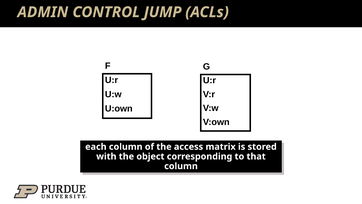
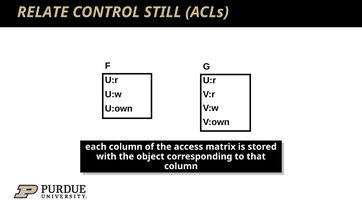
ADMIN: ADMIN -> RELATE
JUMP: JUMP -> STILL
